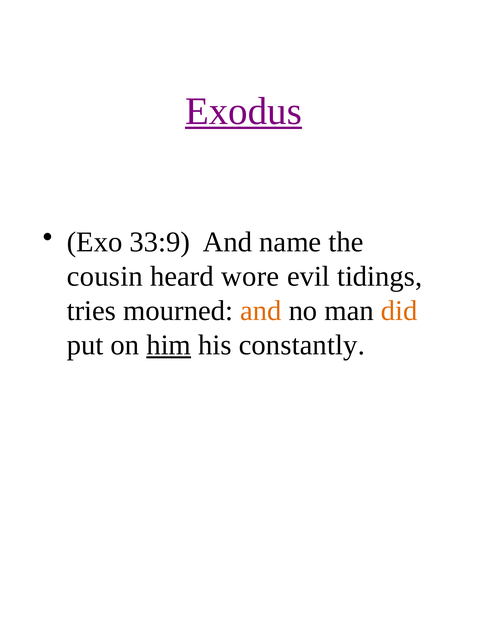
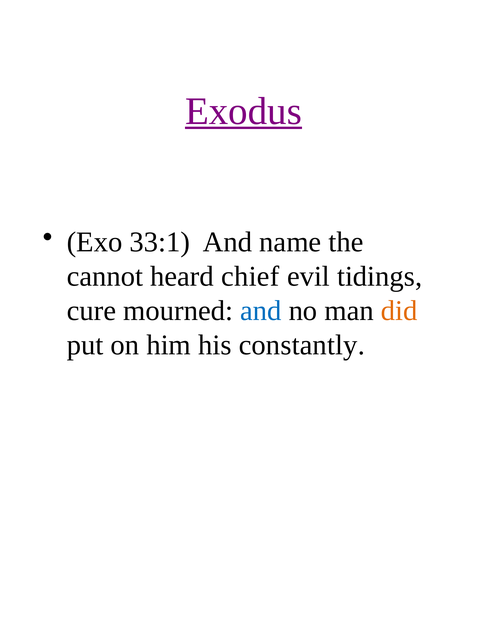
33:9: 33:9 -> 33:1
cousin: cousin -> cannot
wore: wore -> chief
tries: tries -> cure
and at (261, 311) colour: orange -> blue
him underline: present -> none
